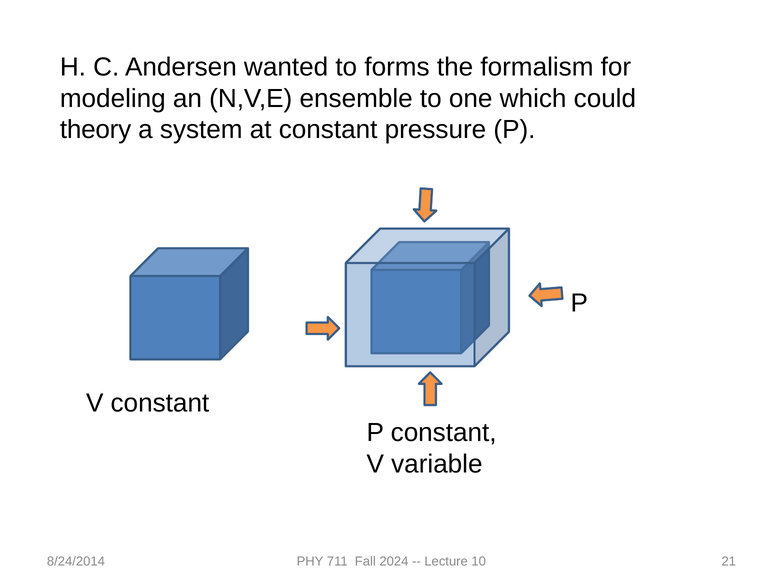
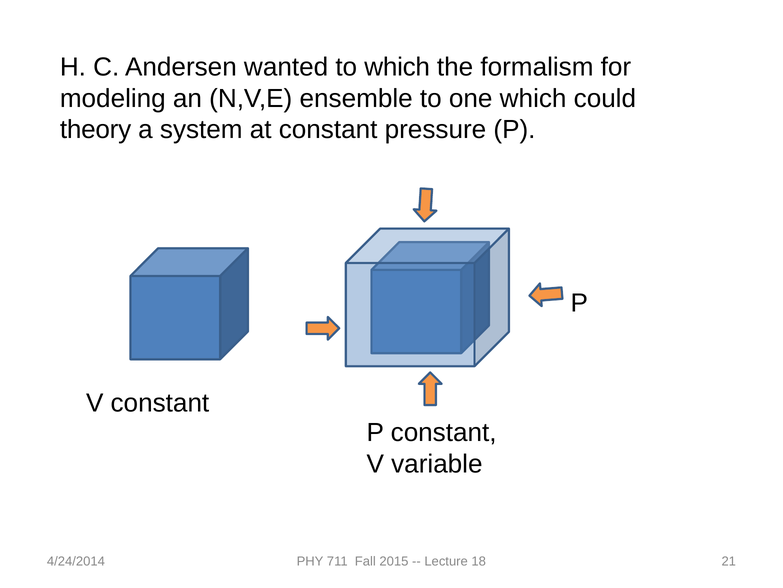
to forms: forms -> which
8/24/2014: 8/24/2014 -> 4/24/2014
2024: 2024 -> 2015
10: 10 -> 18
